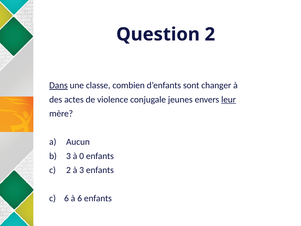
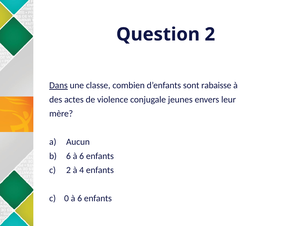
changer: changer -> rabaisse
leur underline: present -> none
3 at (68, 156): 3 -> 6
0 at (82, 156): 0 -> 6
à 3: 3 -> 4
c 6: 6 -> 0
